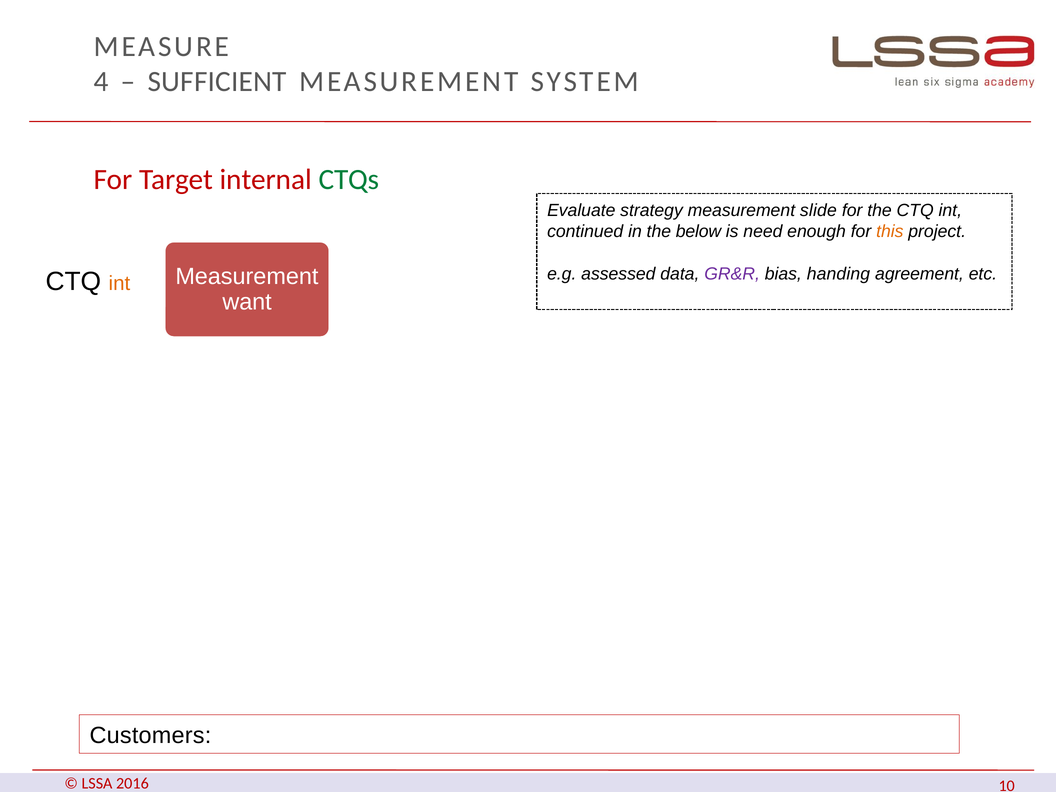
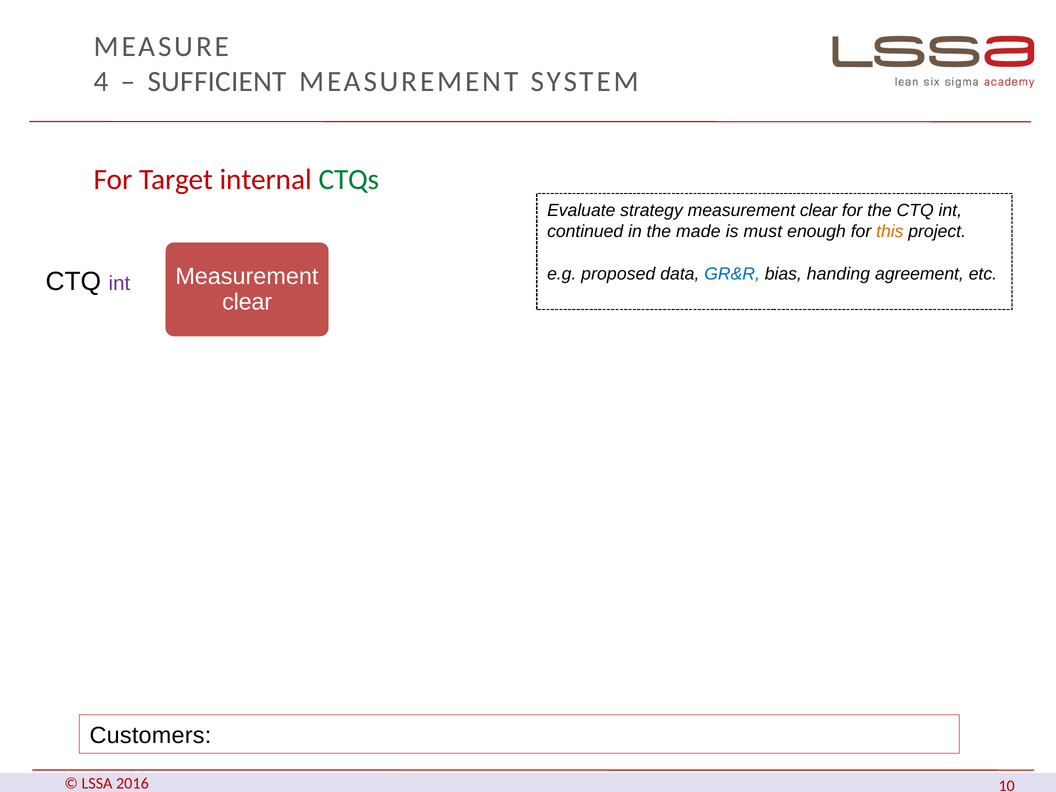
slide at (818, 211): slide -> clear
below: below -> made
need: need -> must
assessed: assessed -> proposed
GR&R colour: purple -> blue
int at (119, 283) colour: orange -> purple
want at (247, 302): want -> clear
